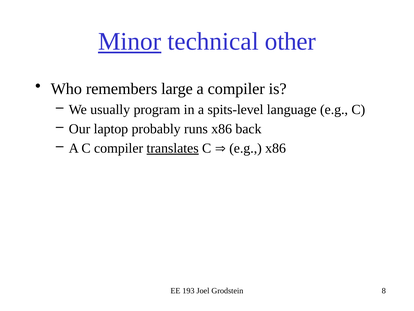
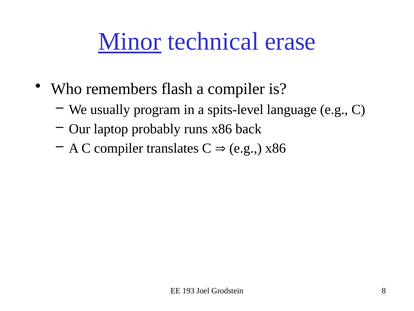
other: other -> erase
large: large -> flash
translates underline: present -> none
